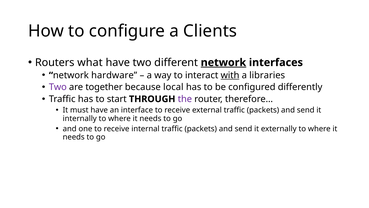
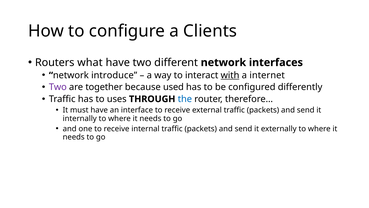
network at (223, 62) underline: present -> none
hardware: hardware -> introduce
libraries: libraries -> internet
local: local -> used
start: start -> uses
the colour: purple -> blue
